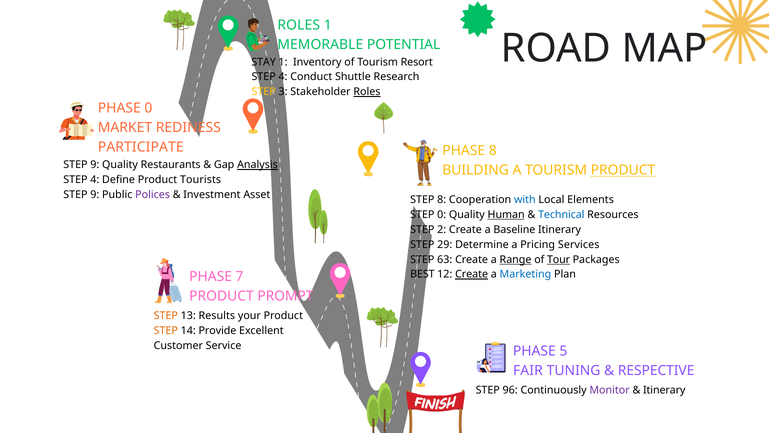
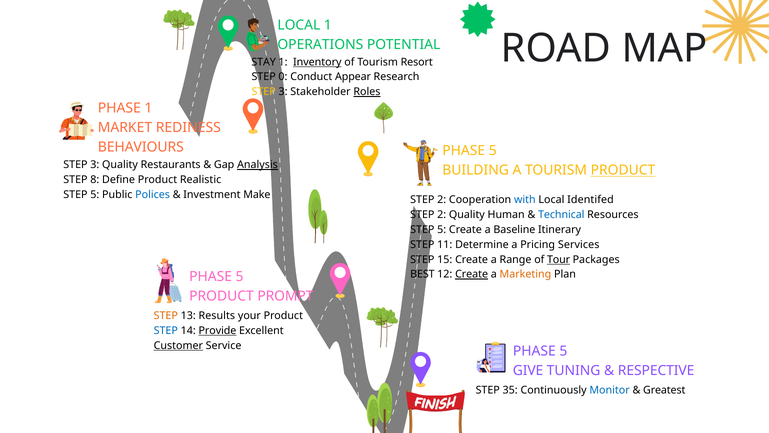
ROLES at (299, 25): ROLES -> LOCAL
MEMORABLE: MEMORABLE -> OPERATIONS
Inventory underline: none -> present
4 at (283, 77): 4 -> 0
Shuttle: Shuttle -> Appear
PHASE 0: 0 -> 1
PARTICIPATE: PARTICIPATE -> BEHAVIOURS
8 at (493, 151): 8 -> 5
9 at (95, 165): 9 -> 3
4 at (95, 180): 4 -> 8
Tourists: Tourists -> Realistic
9 at (95, 195): 9 -> 5
Polices colour: purple -> blue
Asset: Asset -> Make
8 at (442, 199): 8 -> 2
Elements: Elements -> Identifed
0 at (442, 214): 0 -> 2
Human underline: present -> none
2 at (442, 229): 2 -> 5
29: 29 -> 11
63: 63 -> 15
Range underline: present -> none
Marketing colour: blue -> orange
7 at (240, 276): 7 -> 5
STEP at (166, 330) colour: orange -> blue
Provide underline: none -> present
Customer underline: none -> present
FAIR: FAIR -> GIVE
96: 96 -> 35
Monitor colour: purple -> blue
Itinerary at (664, 390): Itinerary -> Greatest
